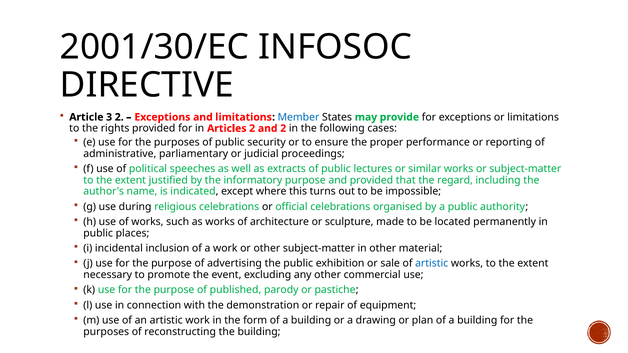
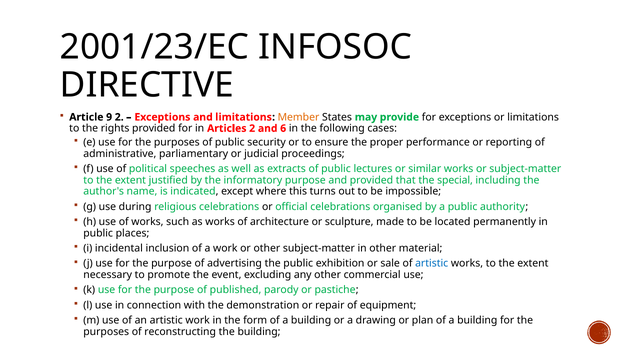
2001/30/EC: 2001/30/EC -> 2001/23/EC
3: 3 -> 9
Member colour: blue -> orange
and 2: 2 -> 6
regard: regard -> special
